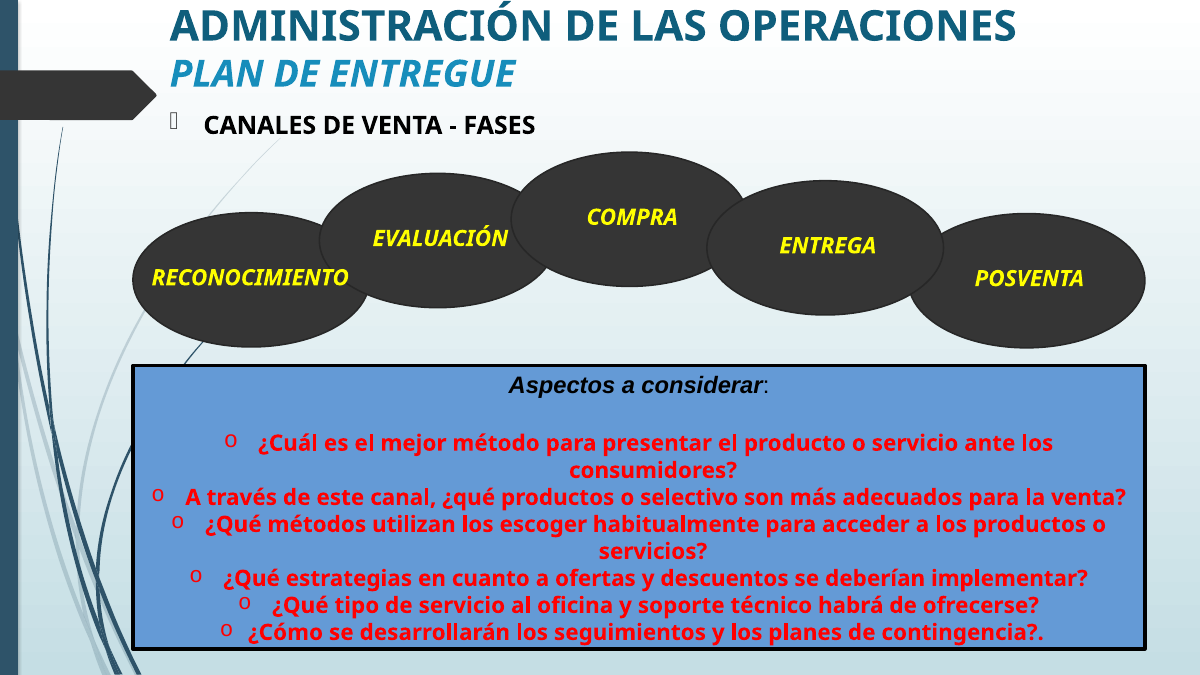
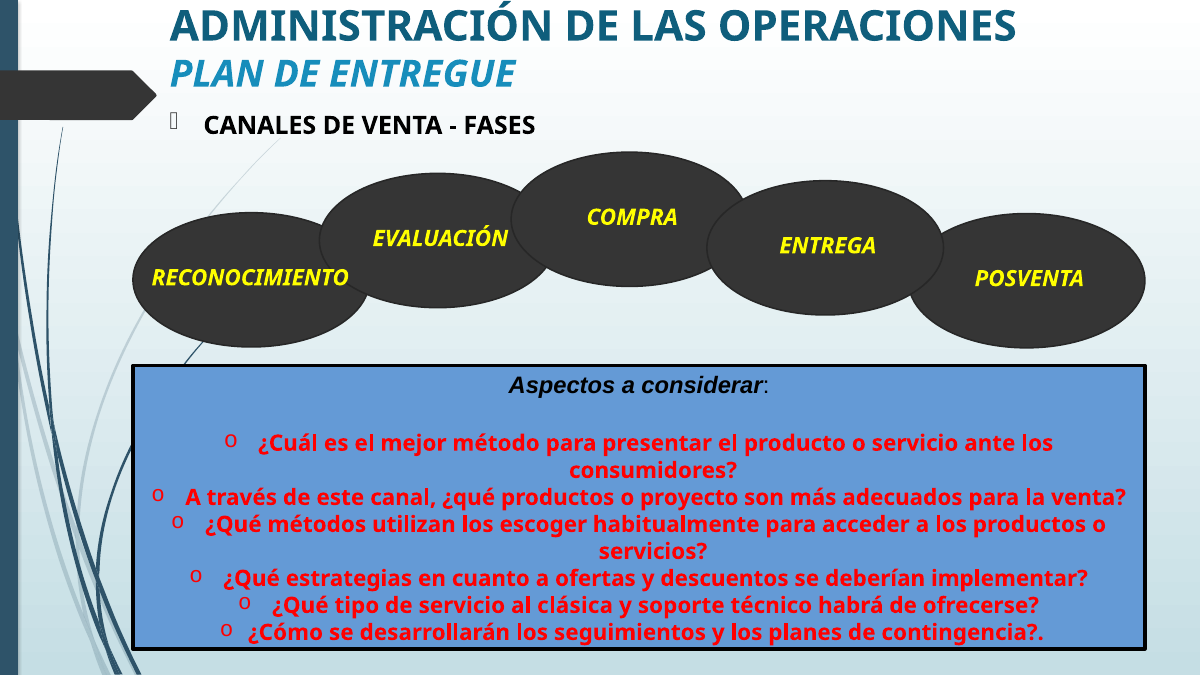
selectivo: selectivo -> proyecto
oficina: oficina -> clásica
